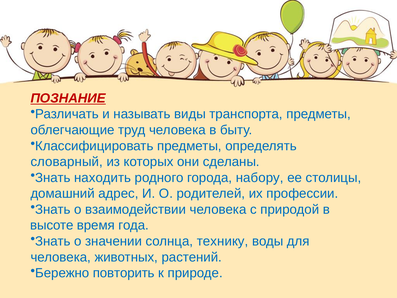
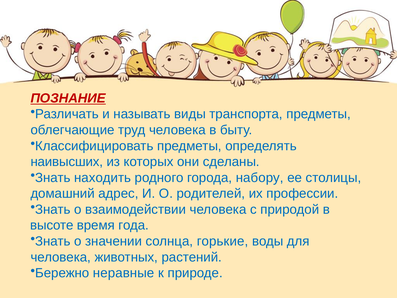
словарный: словарный -> наивысших
технику: технику -> горькие
повторить: повторить -> неравные
